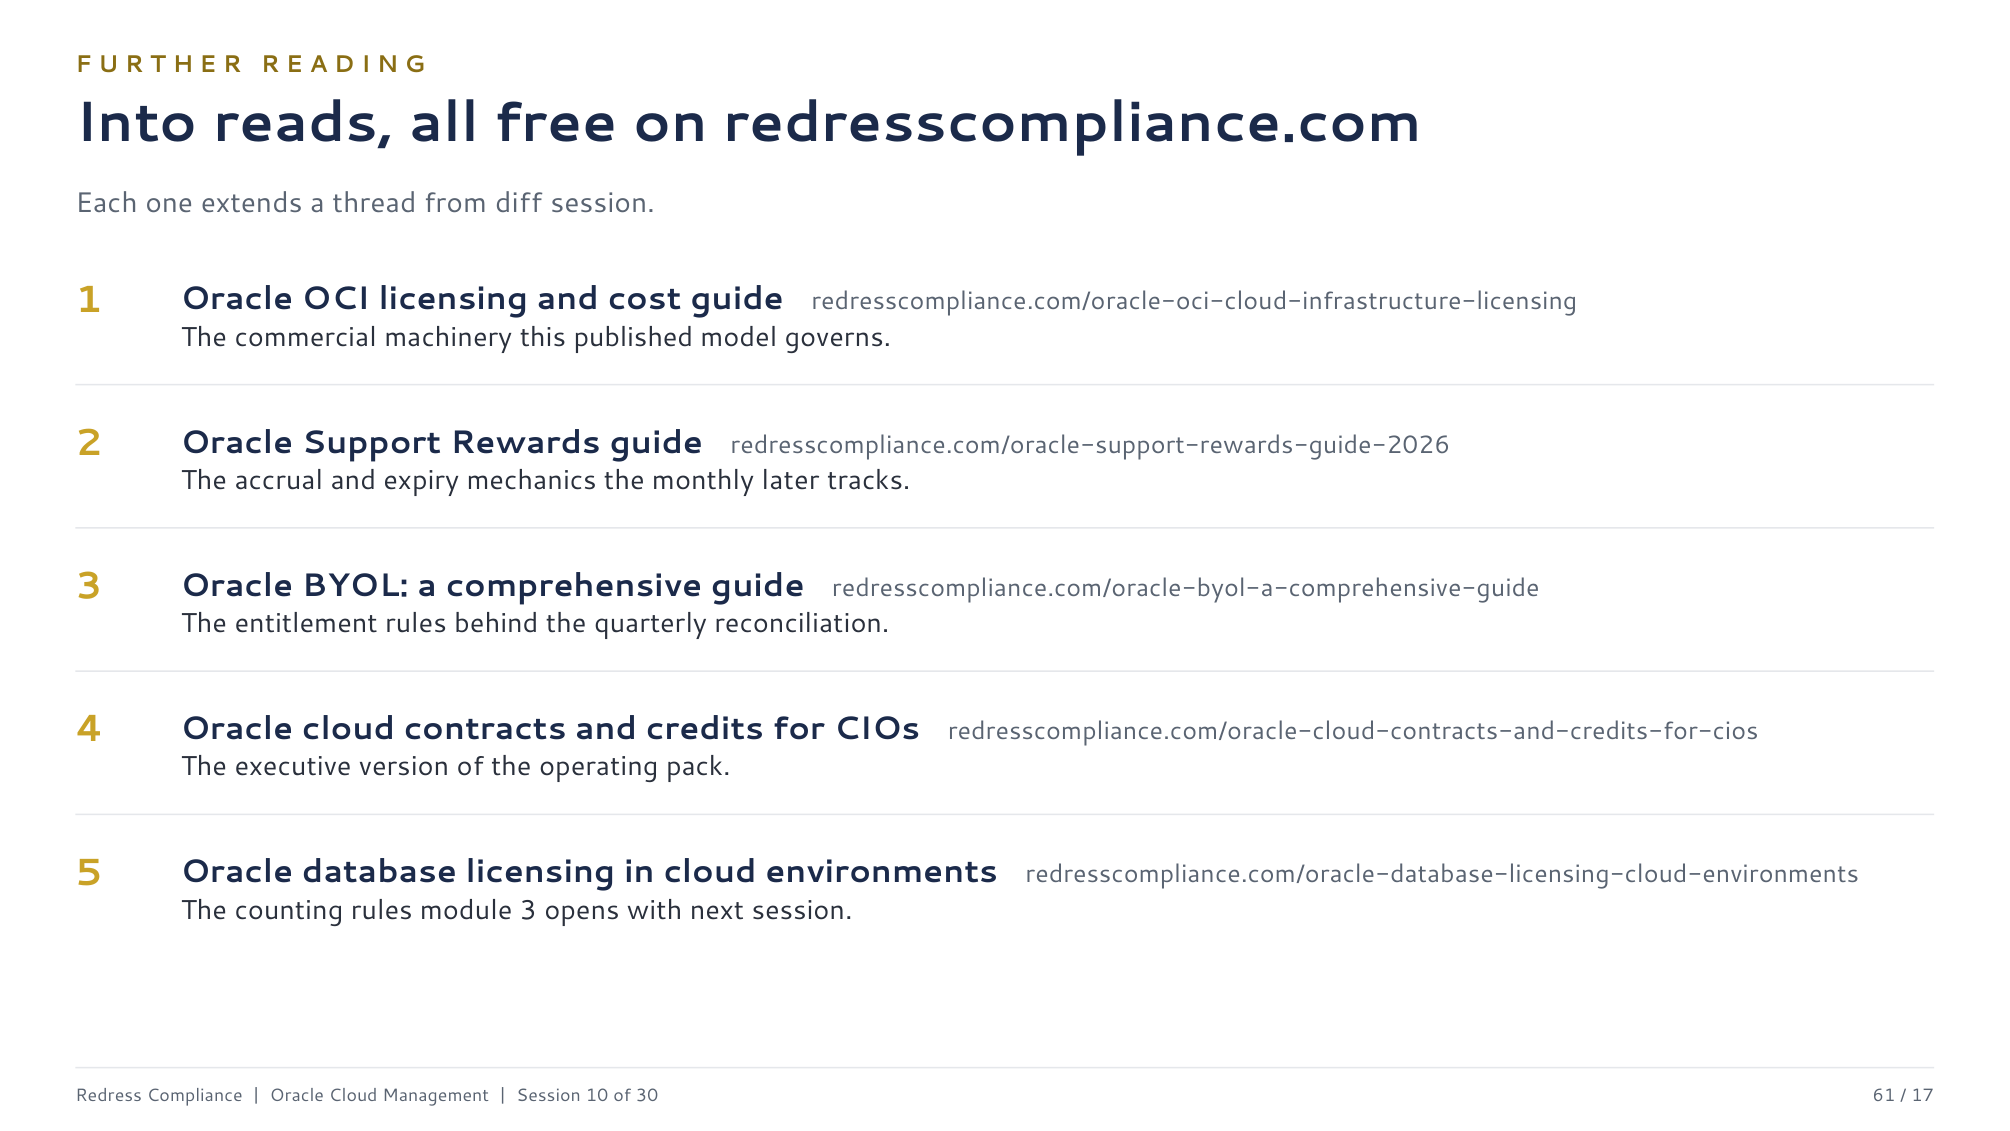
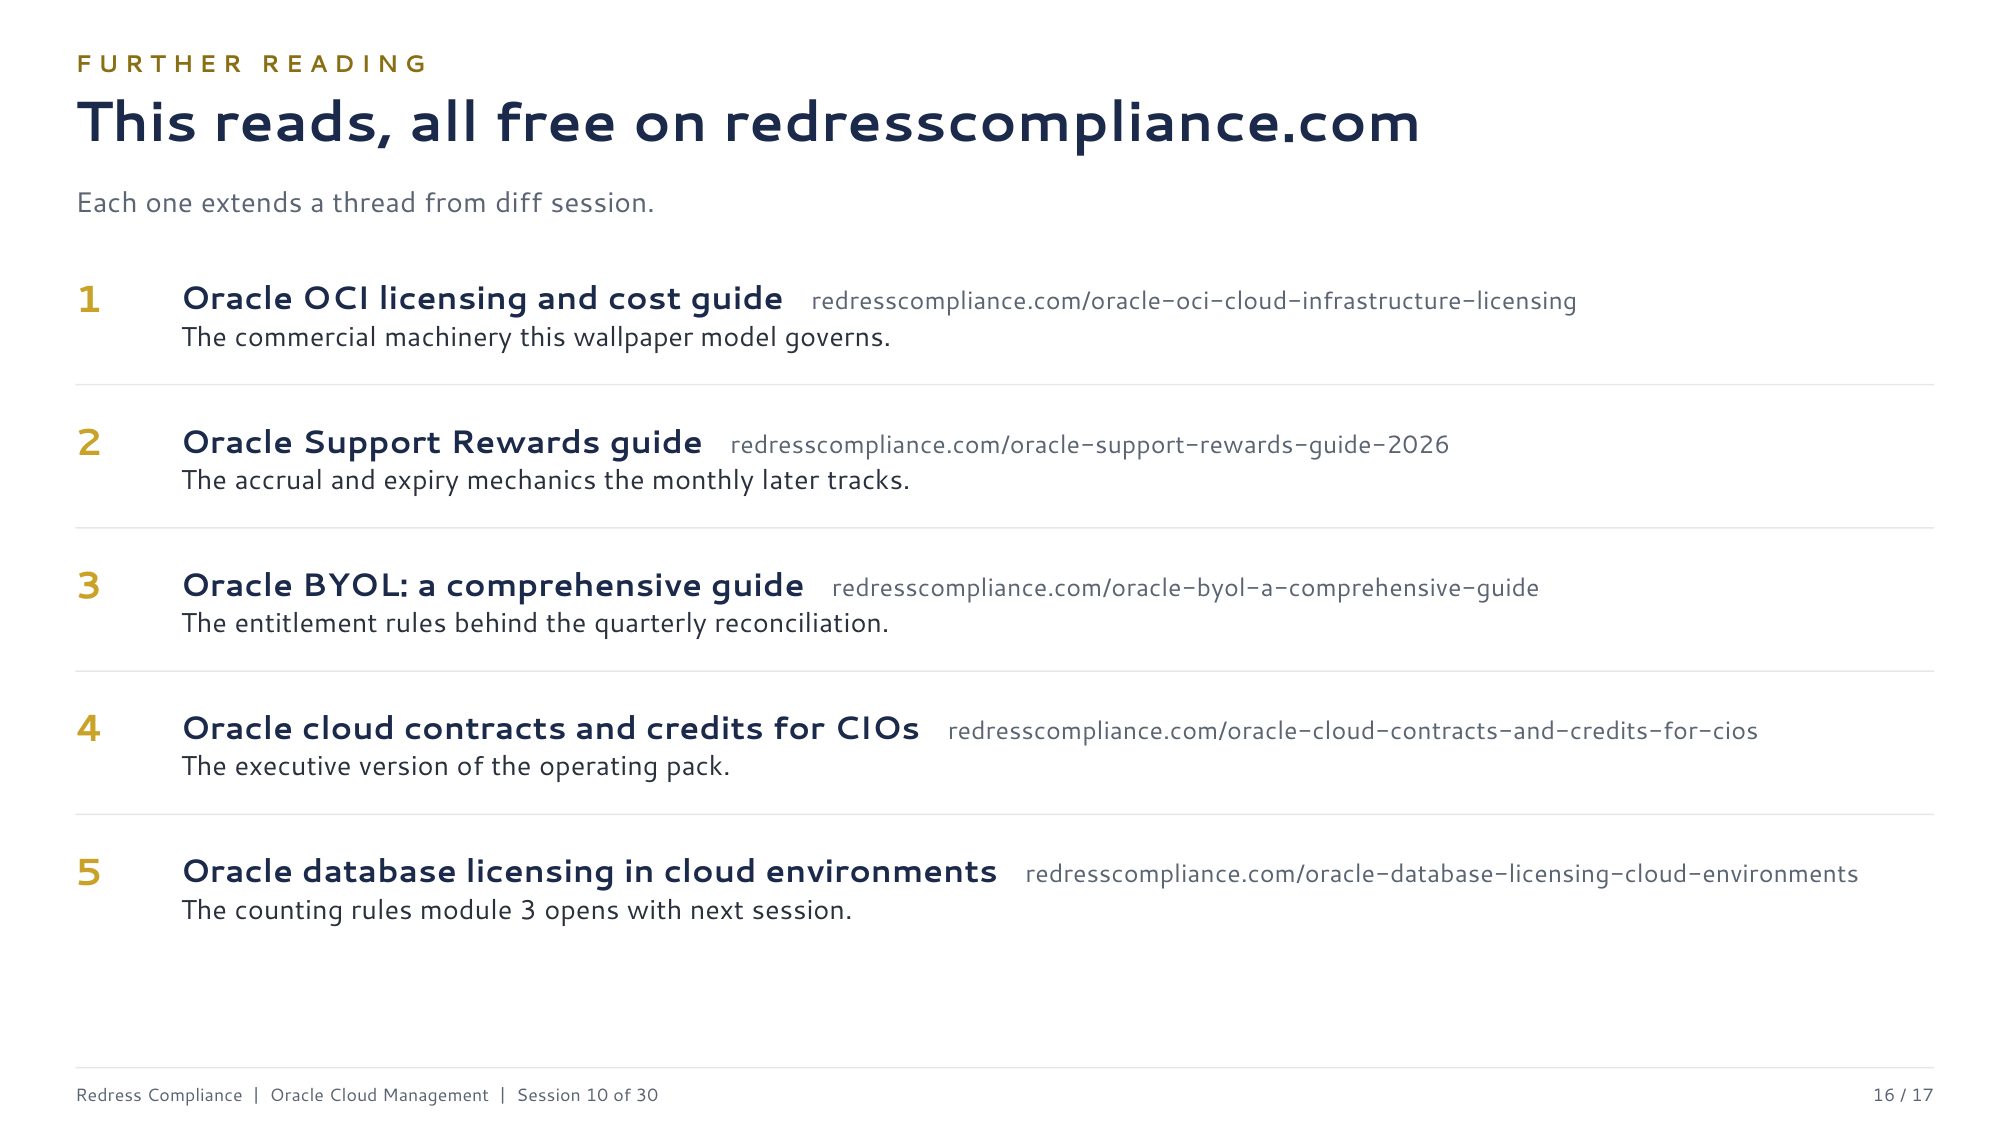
Into at (137, 122): Into -> This
published: published -> wallpaper
61: 61 -> 16
